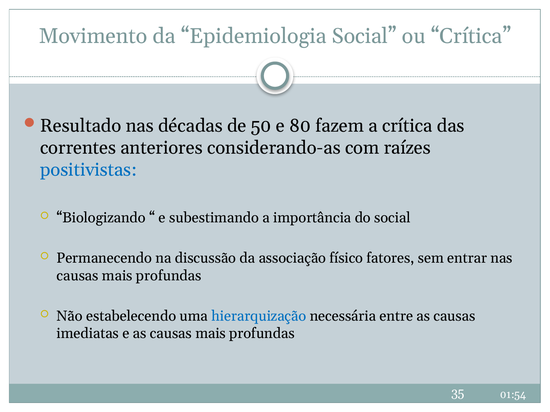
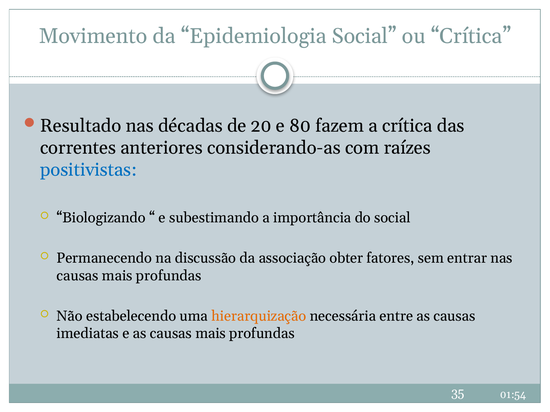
50: 50 -> 20
físico: físico -> obter
hierarquização colour: blue -> orange
